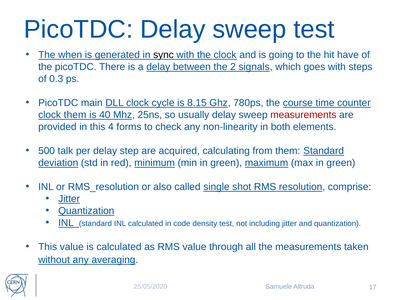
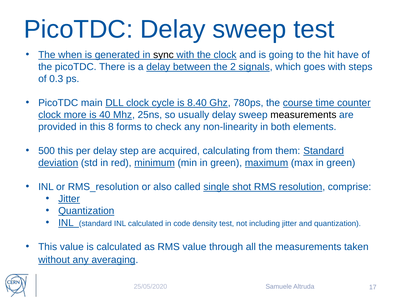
8.15: 8.15 -> 8.40
clock them: them -> more
measurements at (303, 115) colour: red -> black
4: 4 -> 8
500 talk: talk -> this
